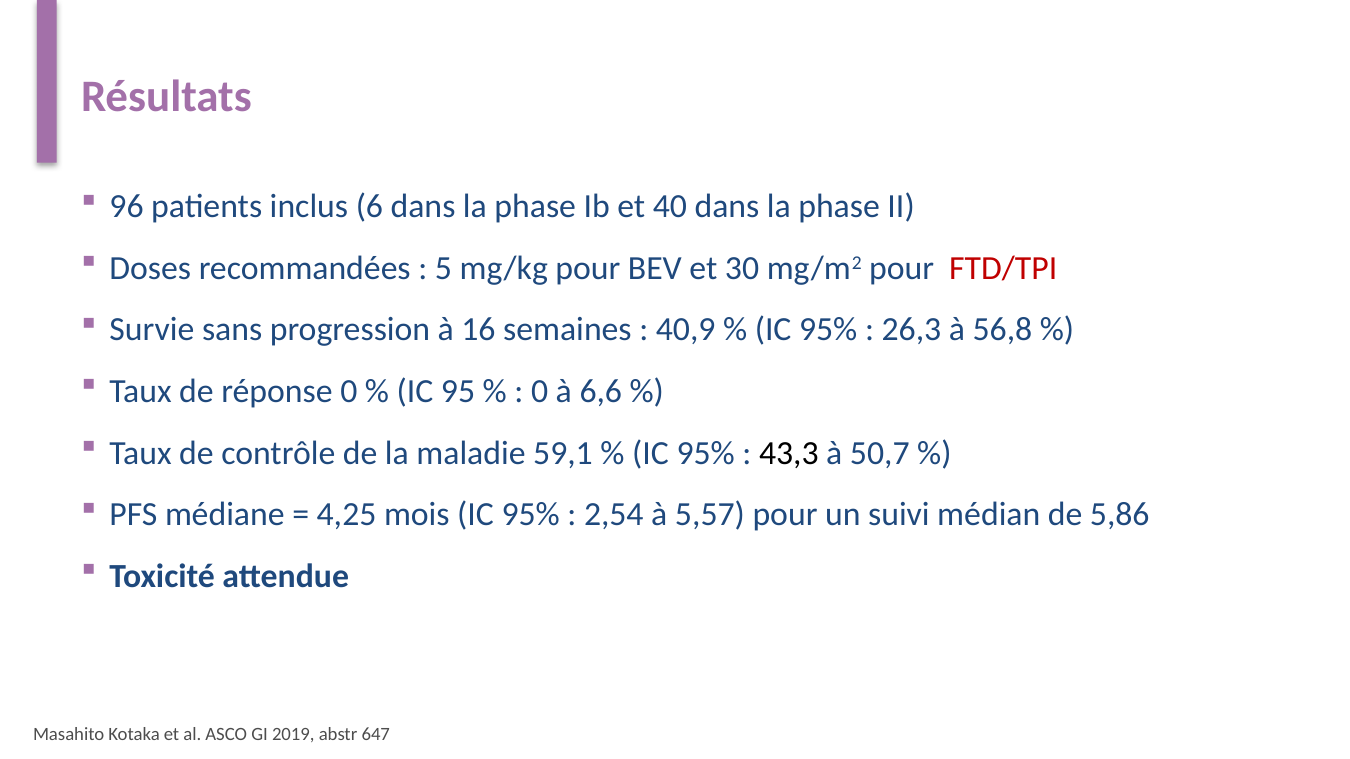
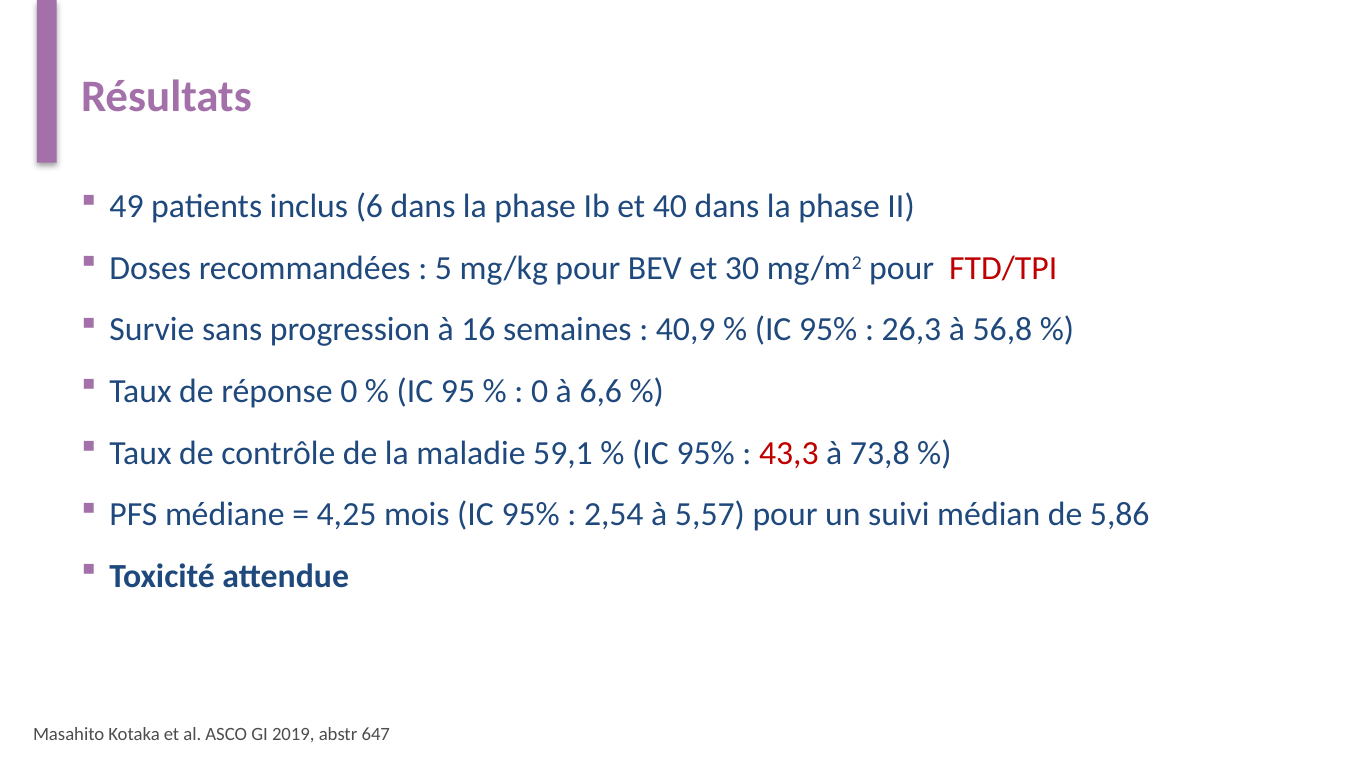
96: 96 -> 49
43,3 colour: black -> red
50,7: 50,7 -> 73,8
